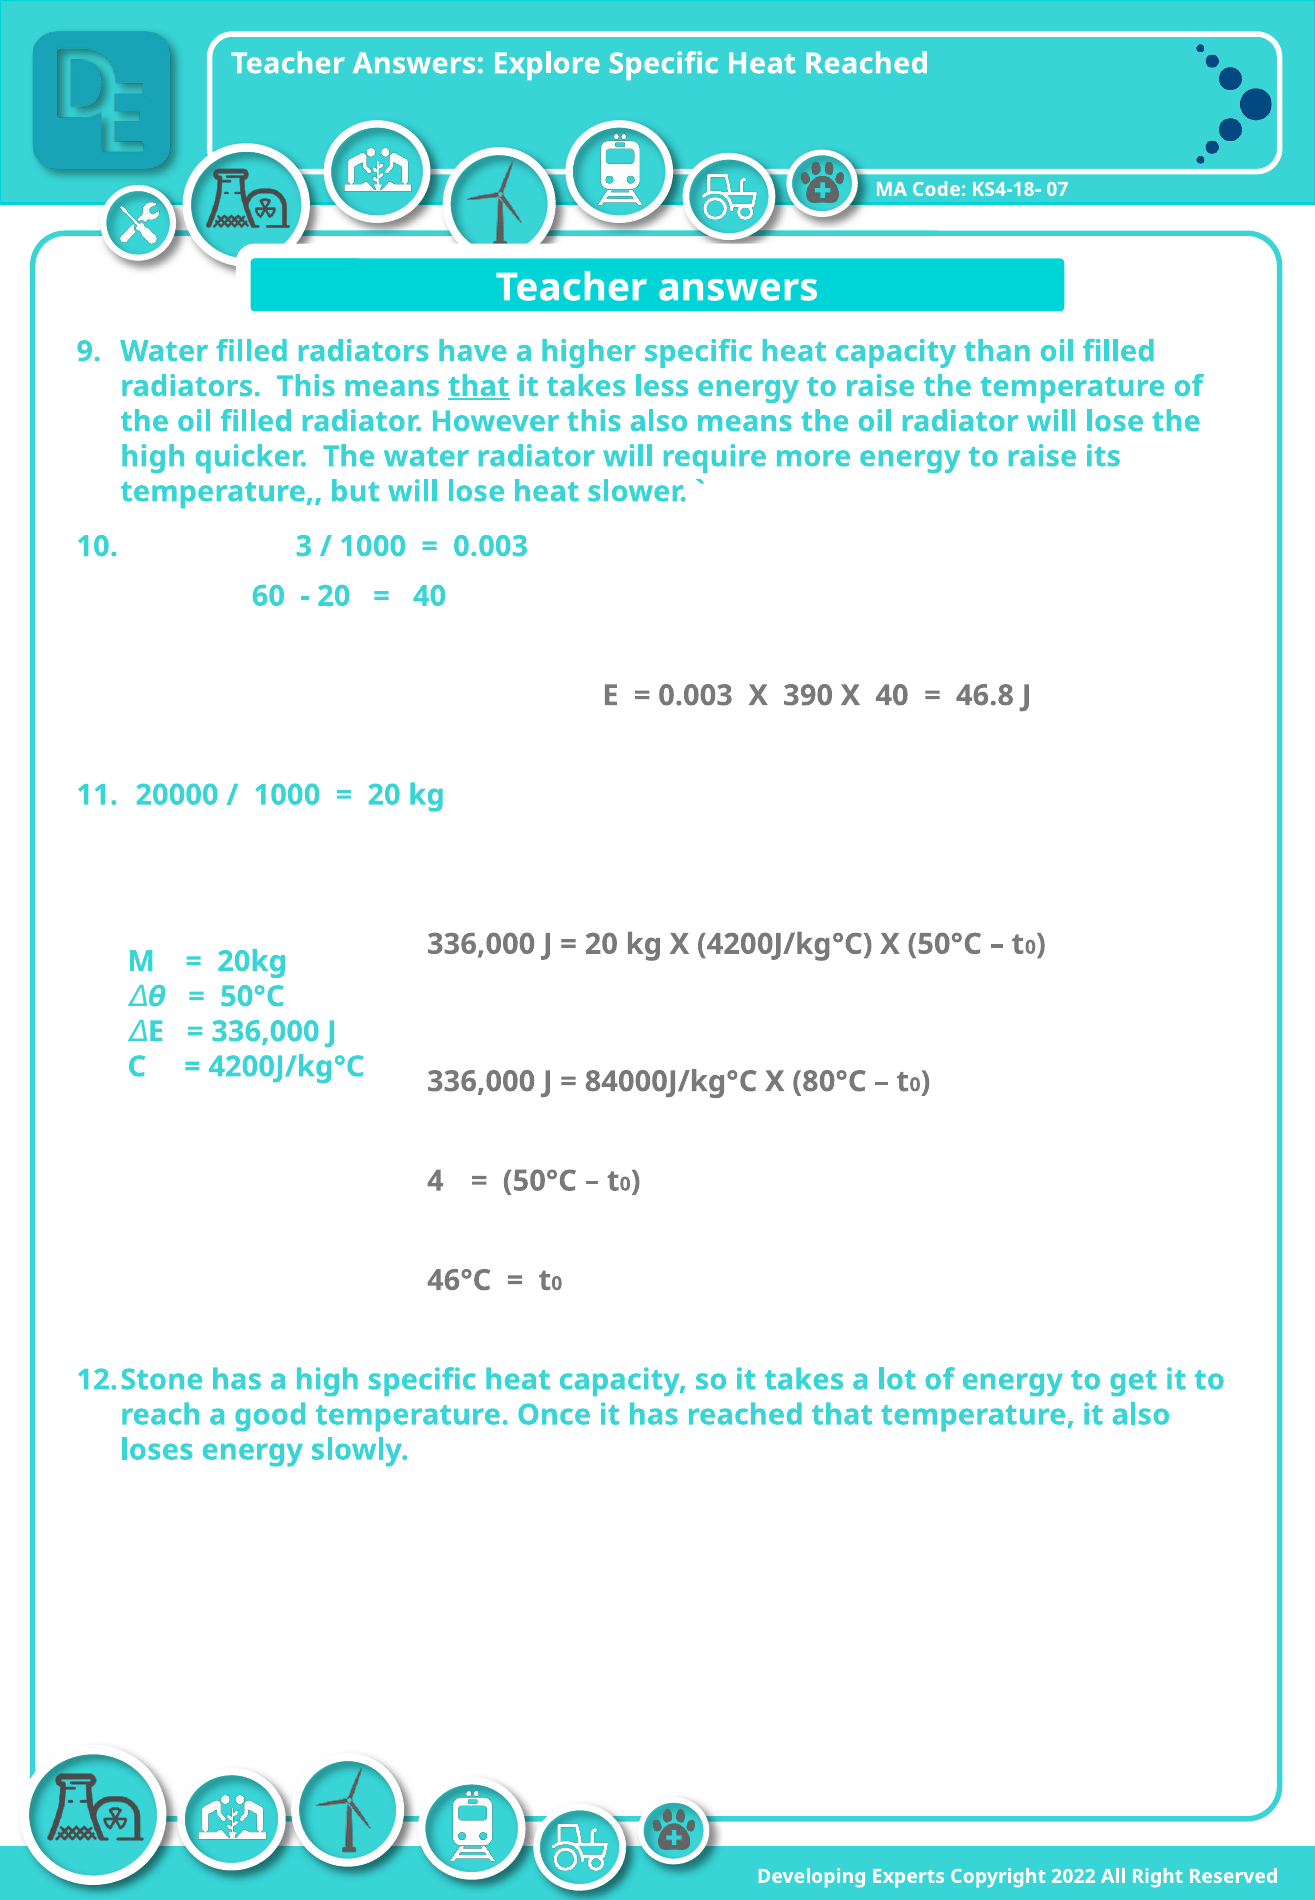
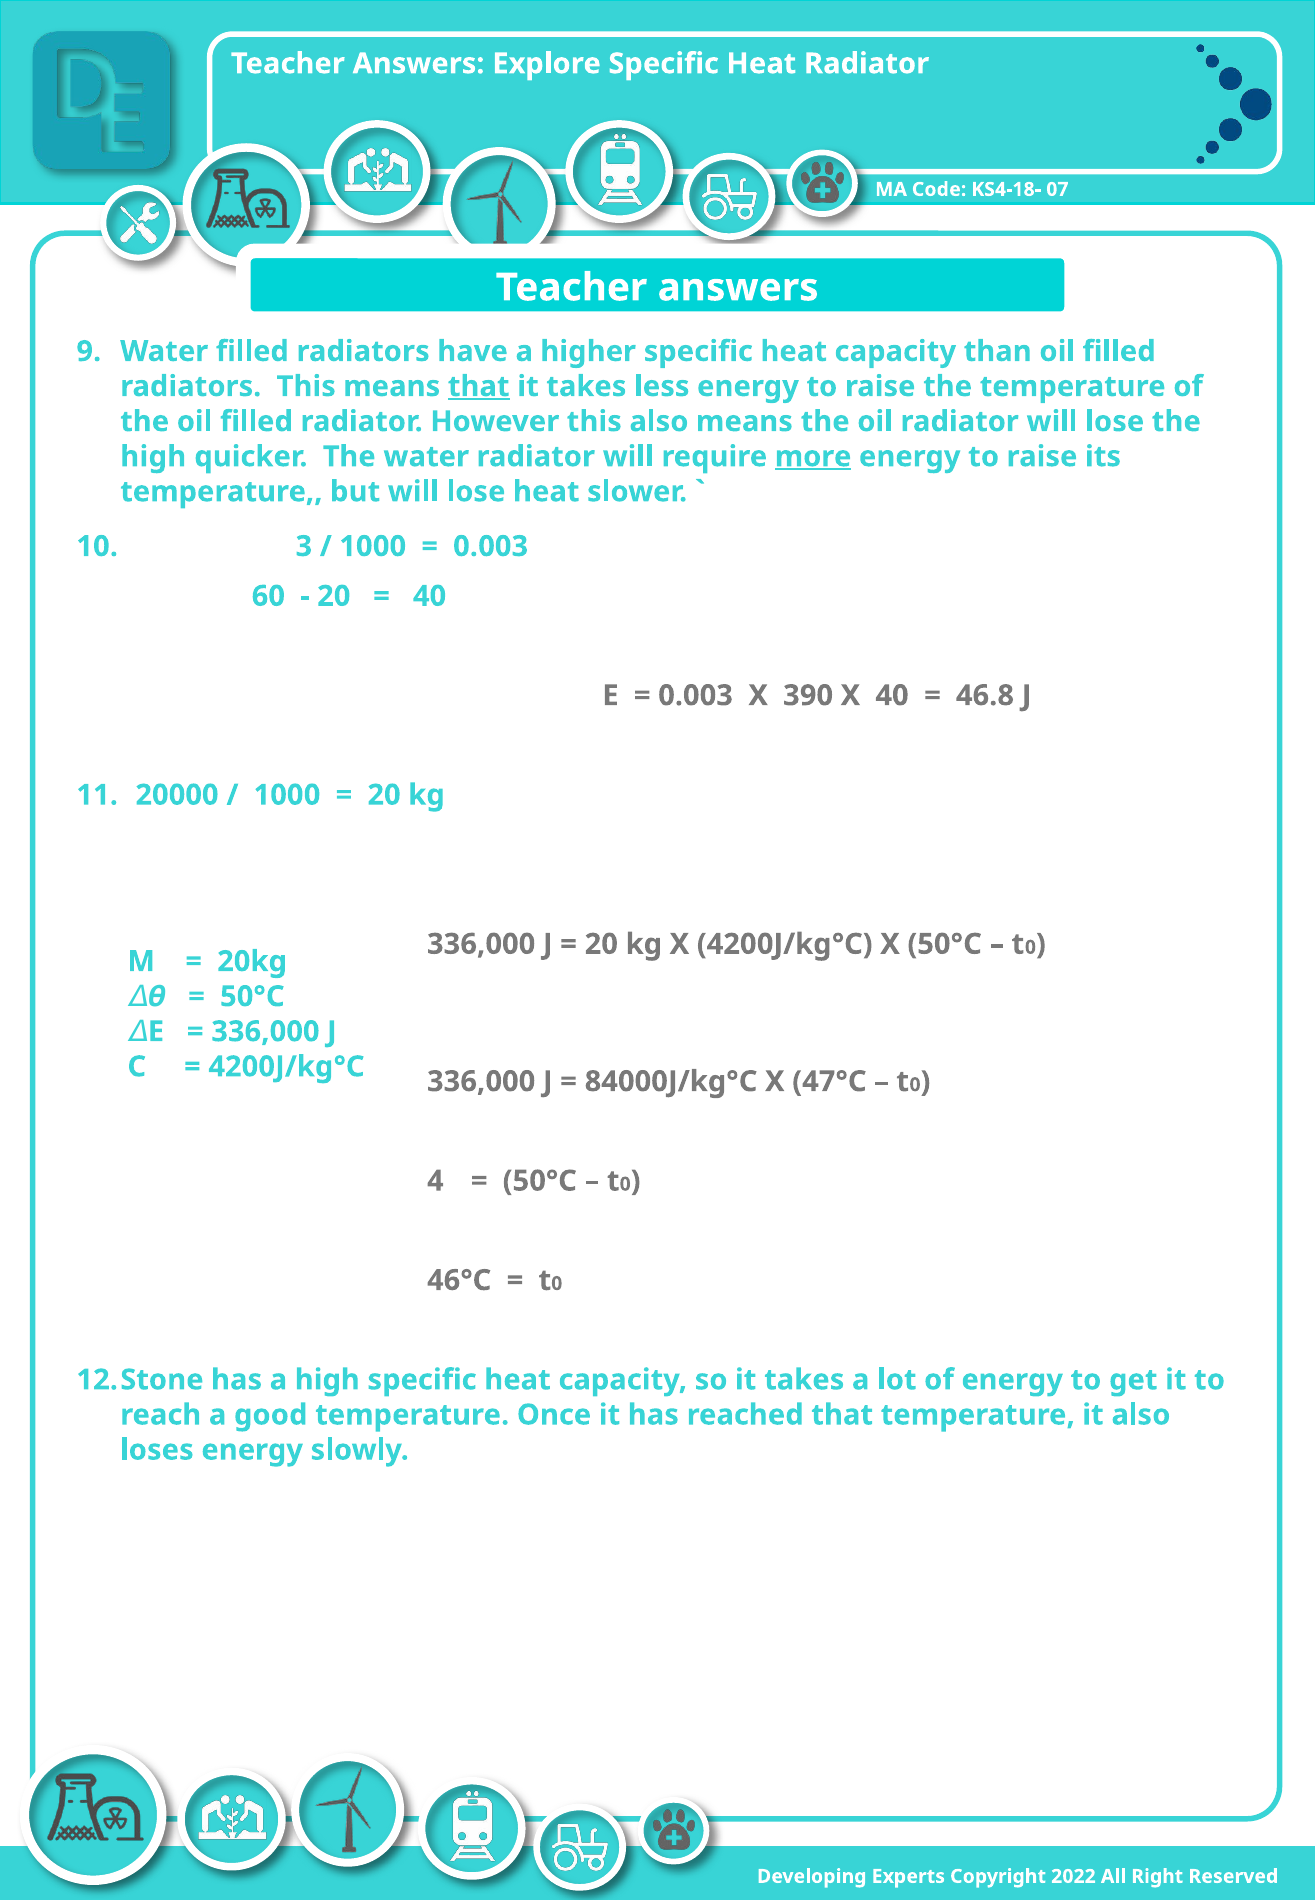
Heat Reached: Reached -> Radiator
more underline: none -> present
80°C: 80°C -> 47°C
